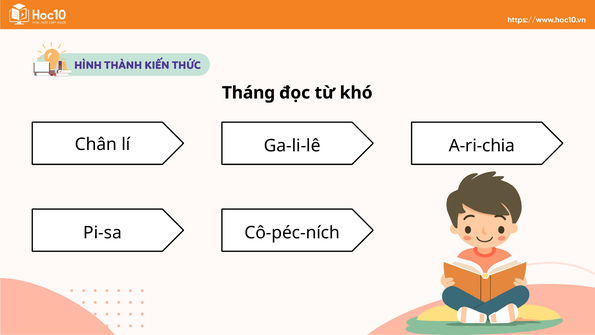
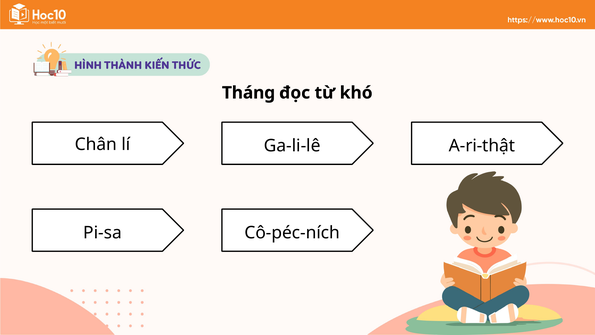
A-ri-chia: A-ri-chia -> A-ri-thật
